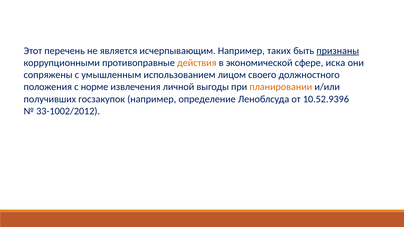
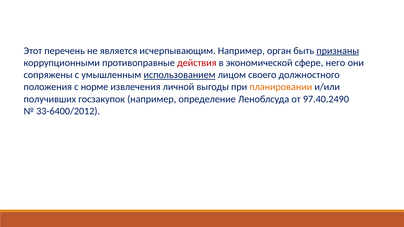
таких: таких -> орган
действия colour: orange -> red
иска: иска -> него
использованием underline: none -> present
10.52.9396: 10.52.9396 -> 97.40.2490
33-1002/2012: 33-1002/2012 -> 33-6400/2012
